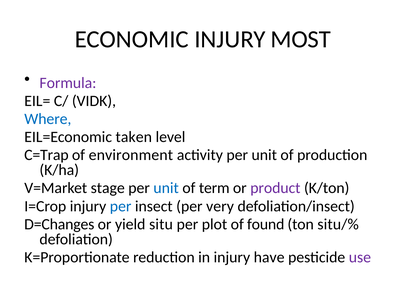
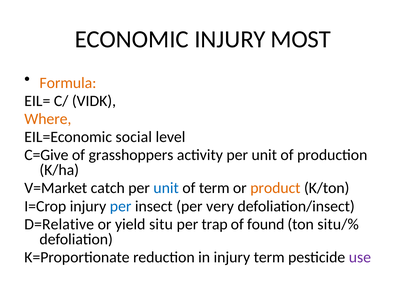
Formula colour: purple -> orange
Where colour: blue -> orange
taken: taken -> social
C=Trap: C=Trap -> C=Give
environment: environment -> grasshoppers
stage: stage -> catch
product colour: purple -> orange
D=Changes: D=Changes -> D=Relative
plot: plot -> trap
injury have: have -> term
